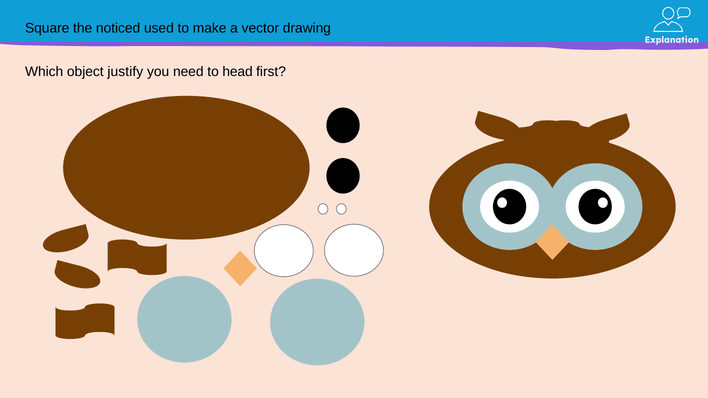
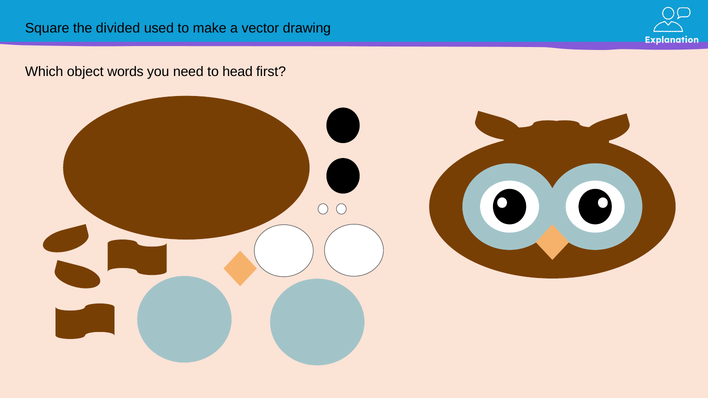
noticed: noticed -> divided
justify: justify -> words
